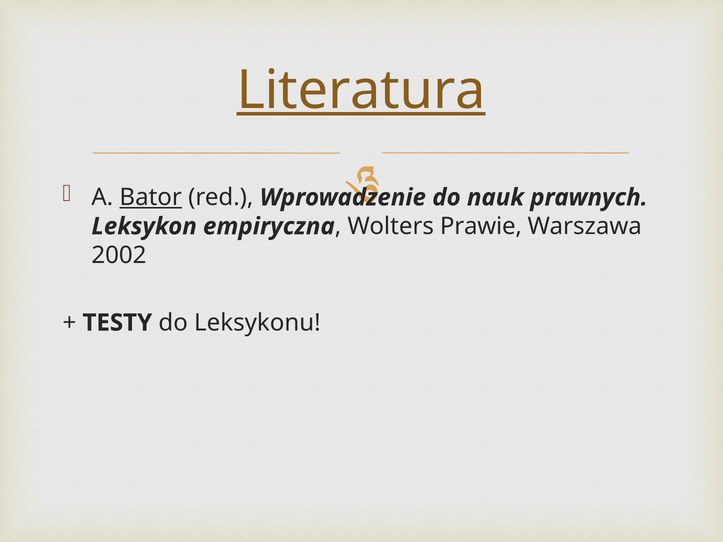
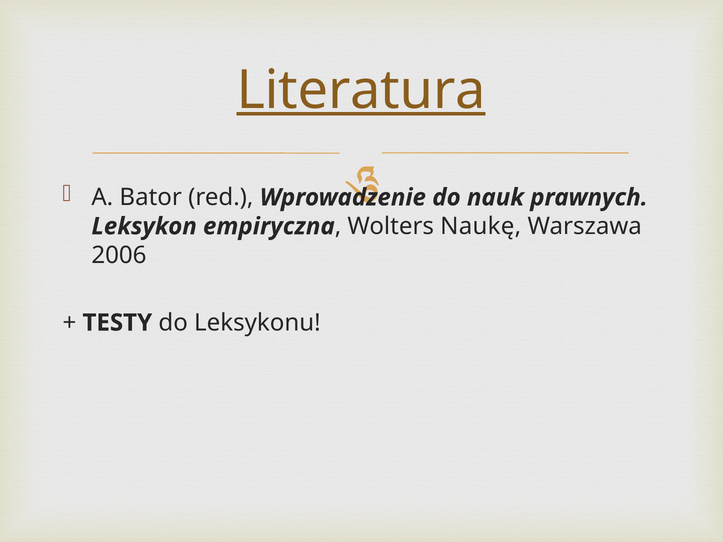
Bator underline: present -> none
Prawie: Prawie -> Naukę
2002: 2002 -> 2006
